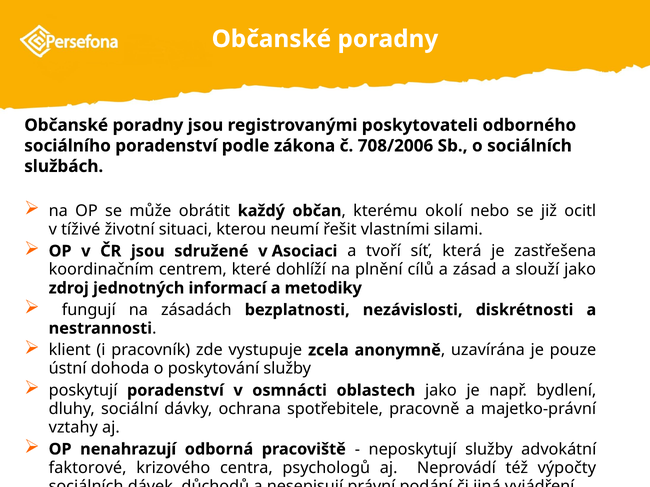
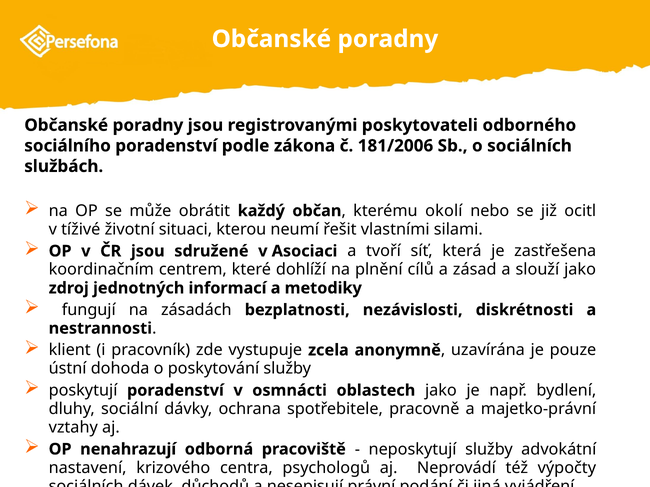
708/2006: 708/2006 -> 181/2006
faktorové: faktorové -> nastavení
